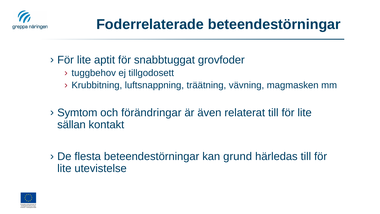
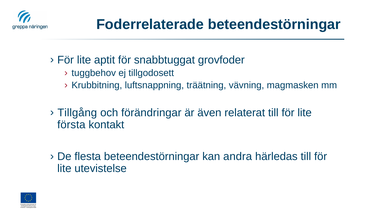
Symtom: Symtom -> Tillgång
sällan: sällan -> första
grund: grund -> andra
